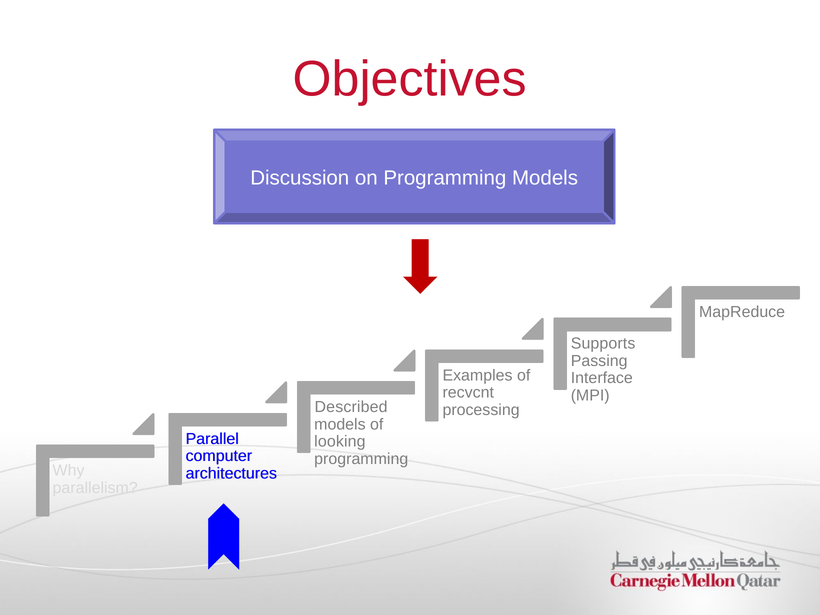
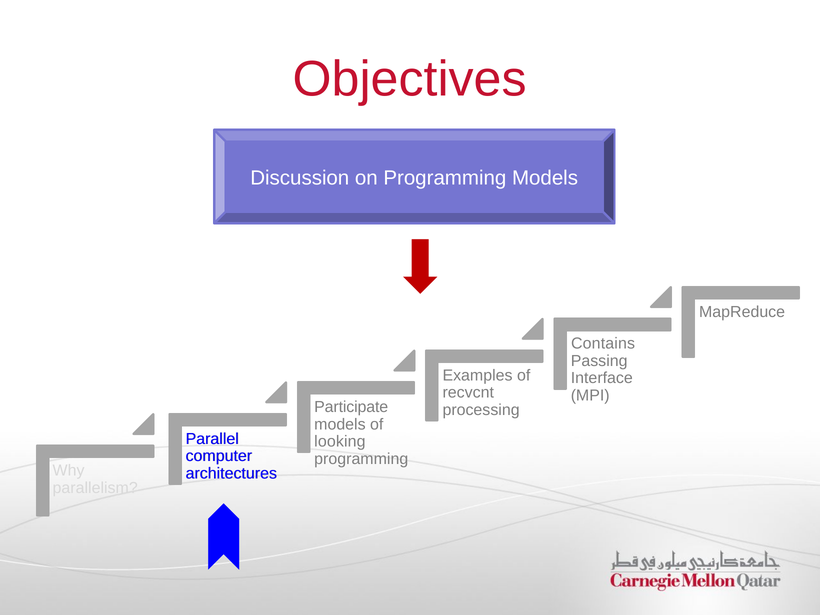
Supports: Supports -> Contains
Described: Described -> Participate
